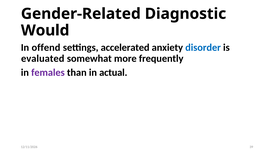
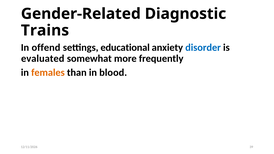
Would: Would -> Trains
accelerated: accelerated -> educational
females colour: purple -> orange
actual: actual -> blood
